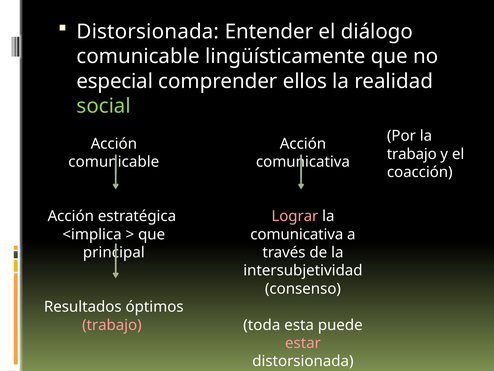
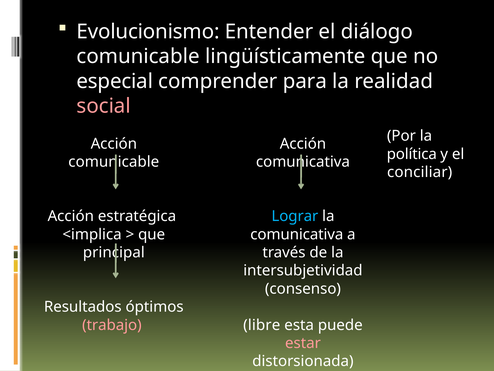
Distorsionada at (148, 32): Distorsionada -> Evolucionismo
ellos: ellos -> para
social colour: light green -> pink
trabajo at (412, 154): trabajo -> política
coacción: coacción -> conciliar
Lograr colour: pink -> light blue
toda: toda -> libre
